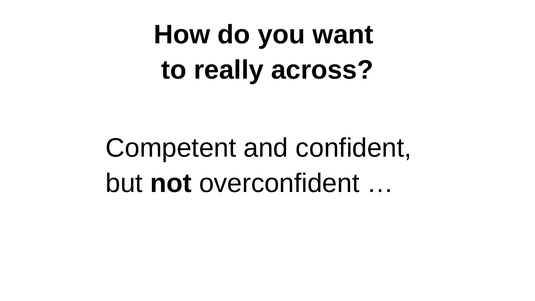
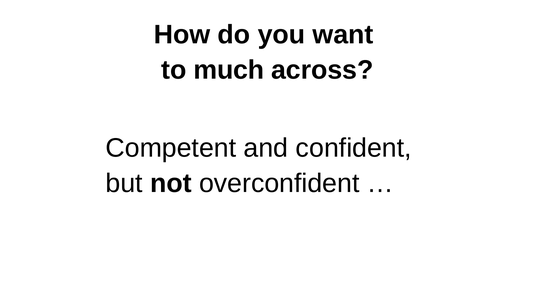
really: really -> much
